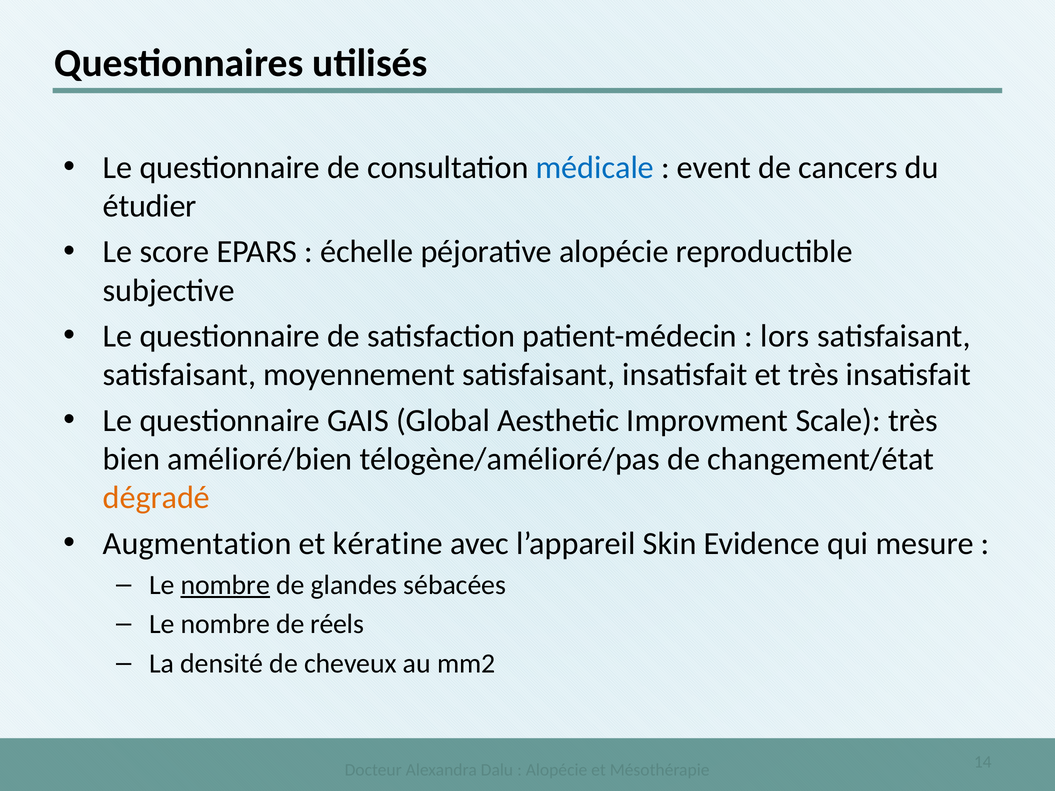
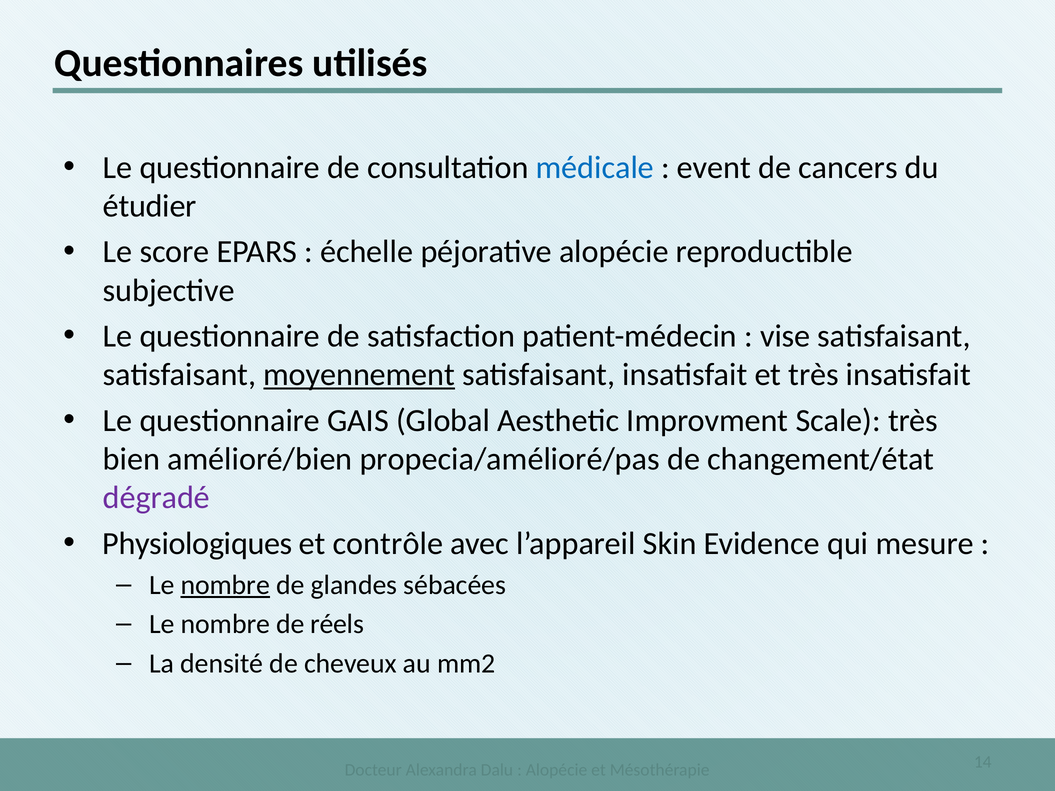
lors: lors -> vise
moyennement underline: none -> present
télogène/amélioré/pas: télogène/amélioré/pas -> propecia/amélioré/pas
dégradé colour: orange -> purple
Augmentation: Augmentation -> Physiologiques
kératine: kératine -> contrôle
